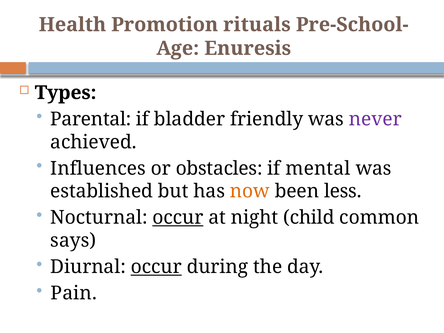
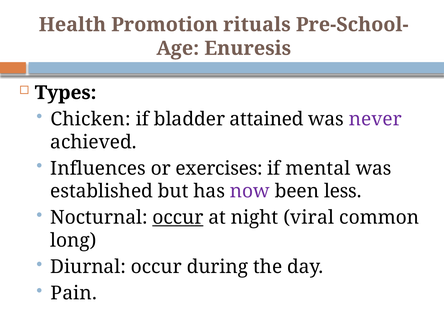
Parental: Parental -> Chicken
friendly: friendly -> attained
obstacles: obstacles -> exercises
now colour: orange -> purple
child: child -> viral
says: says -> long
occur at (156, 267) underline: present -> none
